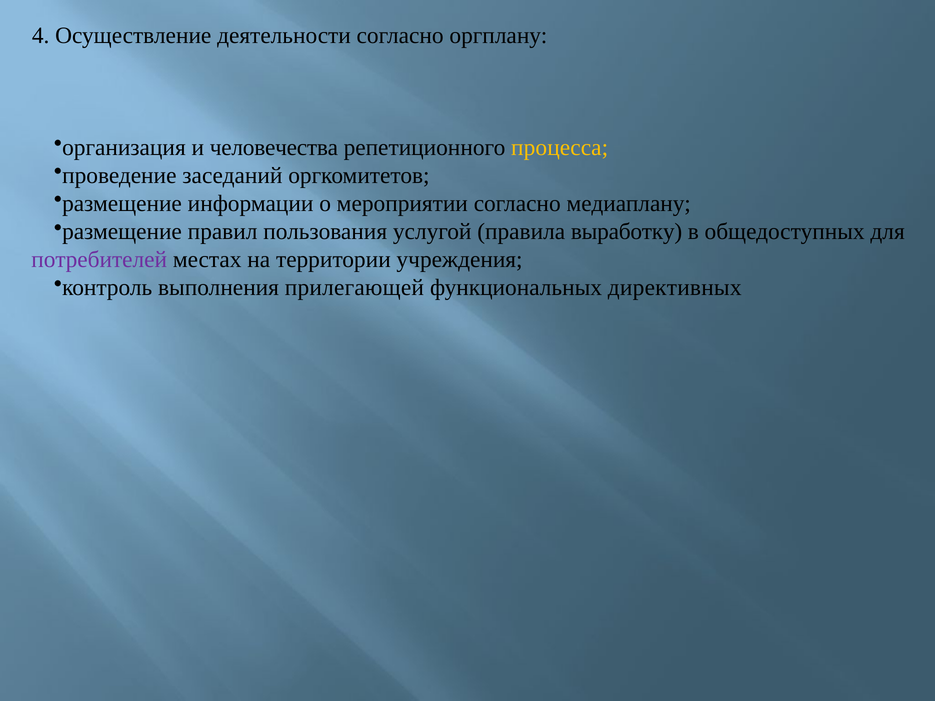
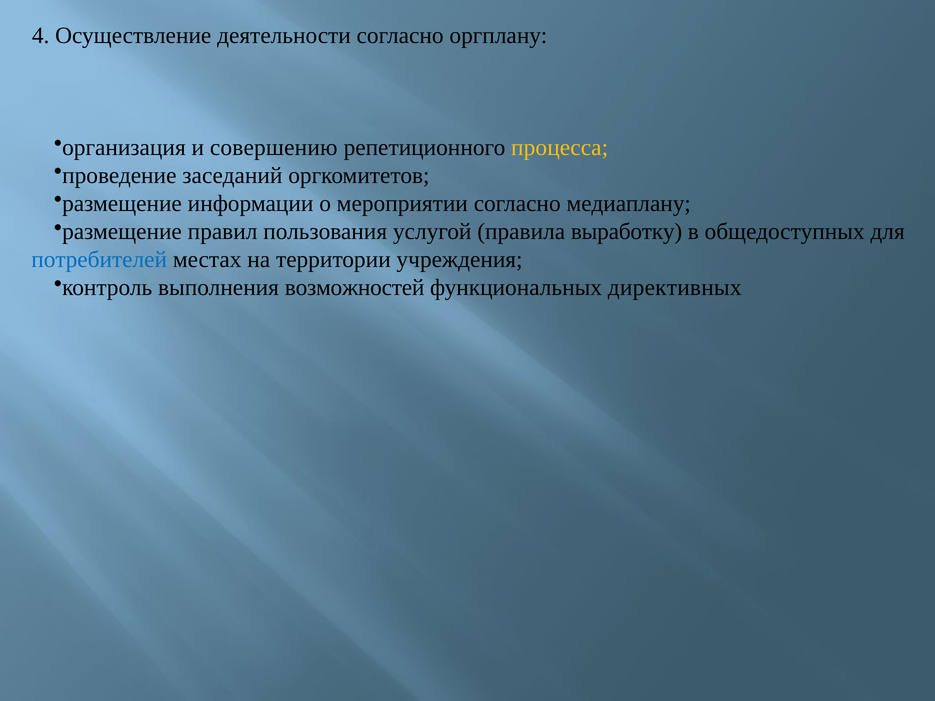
человечества: человечества -> совершению
потребителей colour: purple -> blue
прилегающей: прилегающей -> возможностей
